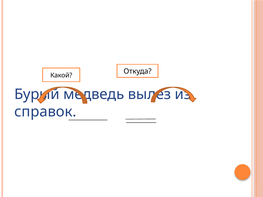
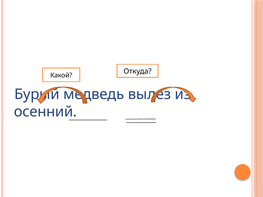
справок: справок -> осенний
